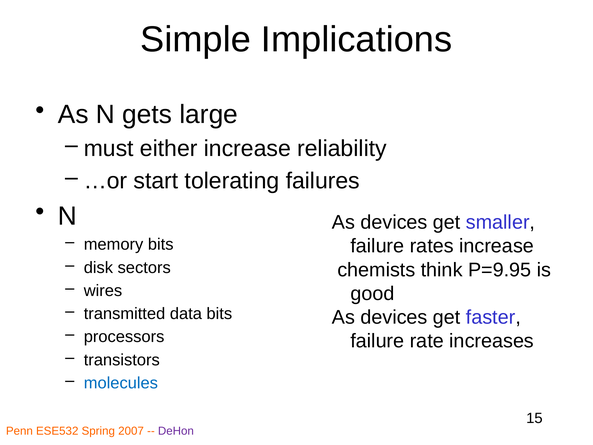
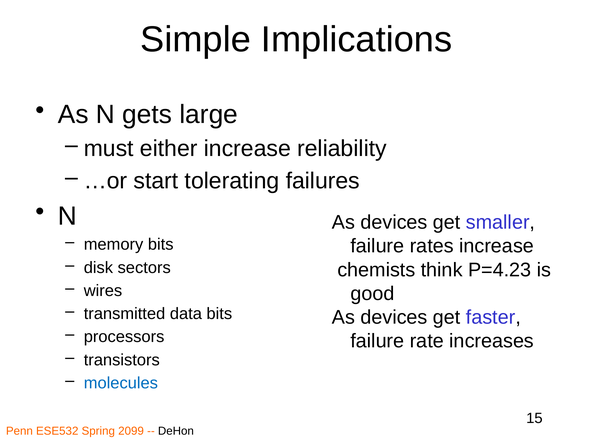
P=9.95: P=9.95 -> P=4.23
2007: 2007 -> 2099
DeHon colour: purple -> black
